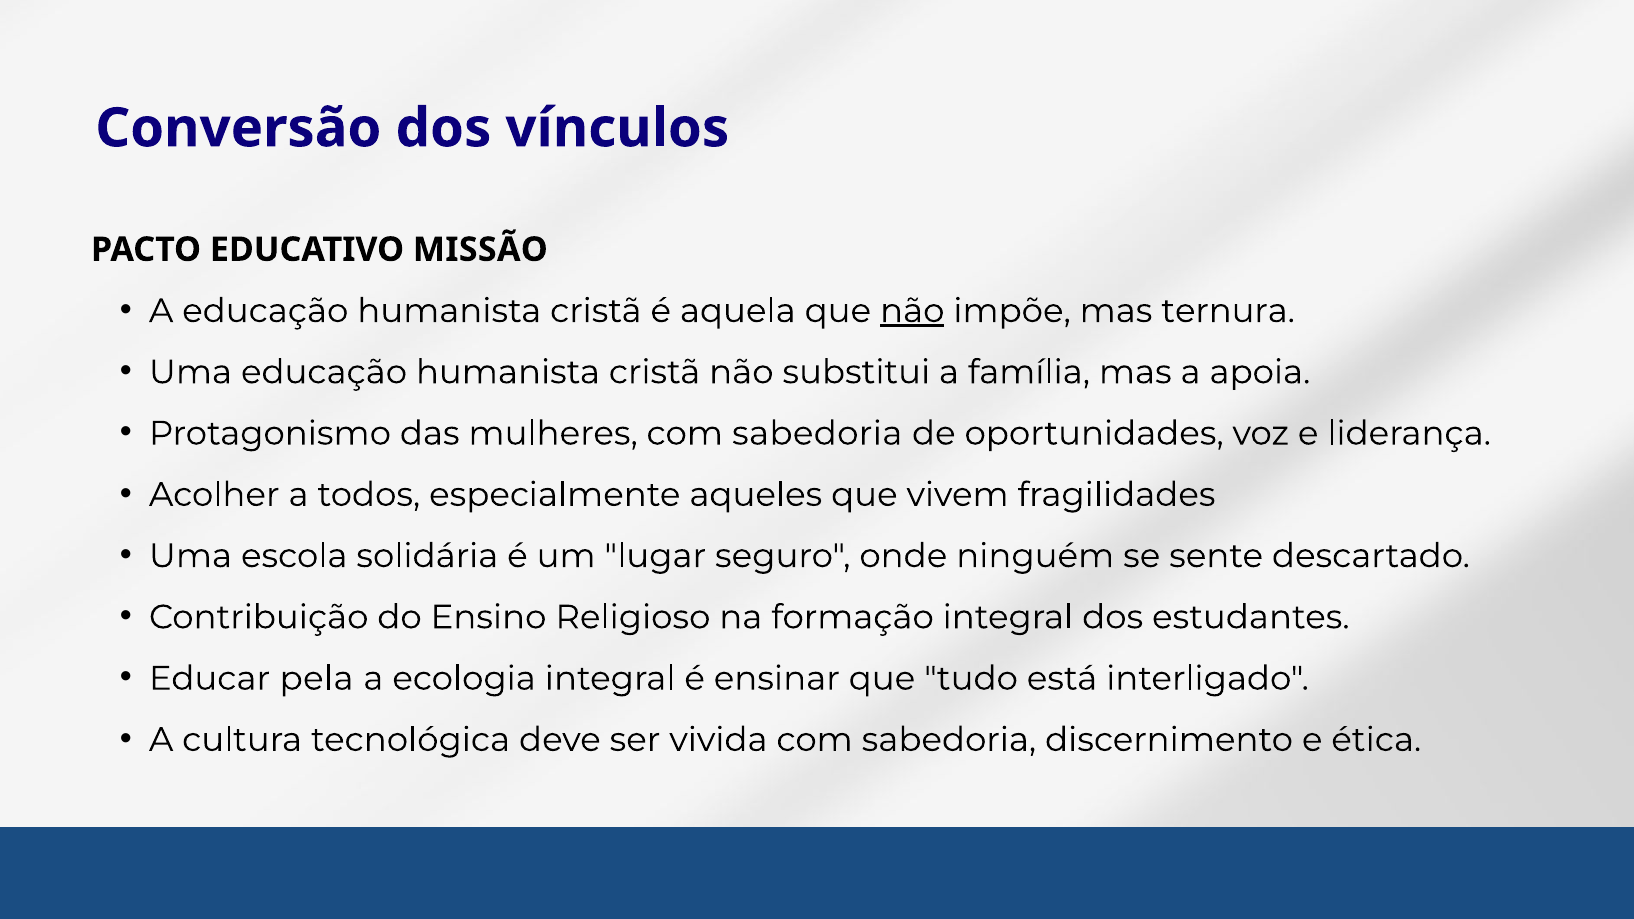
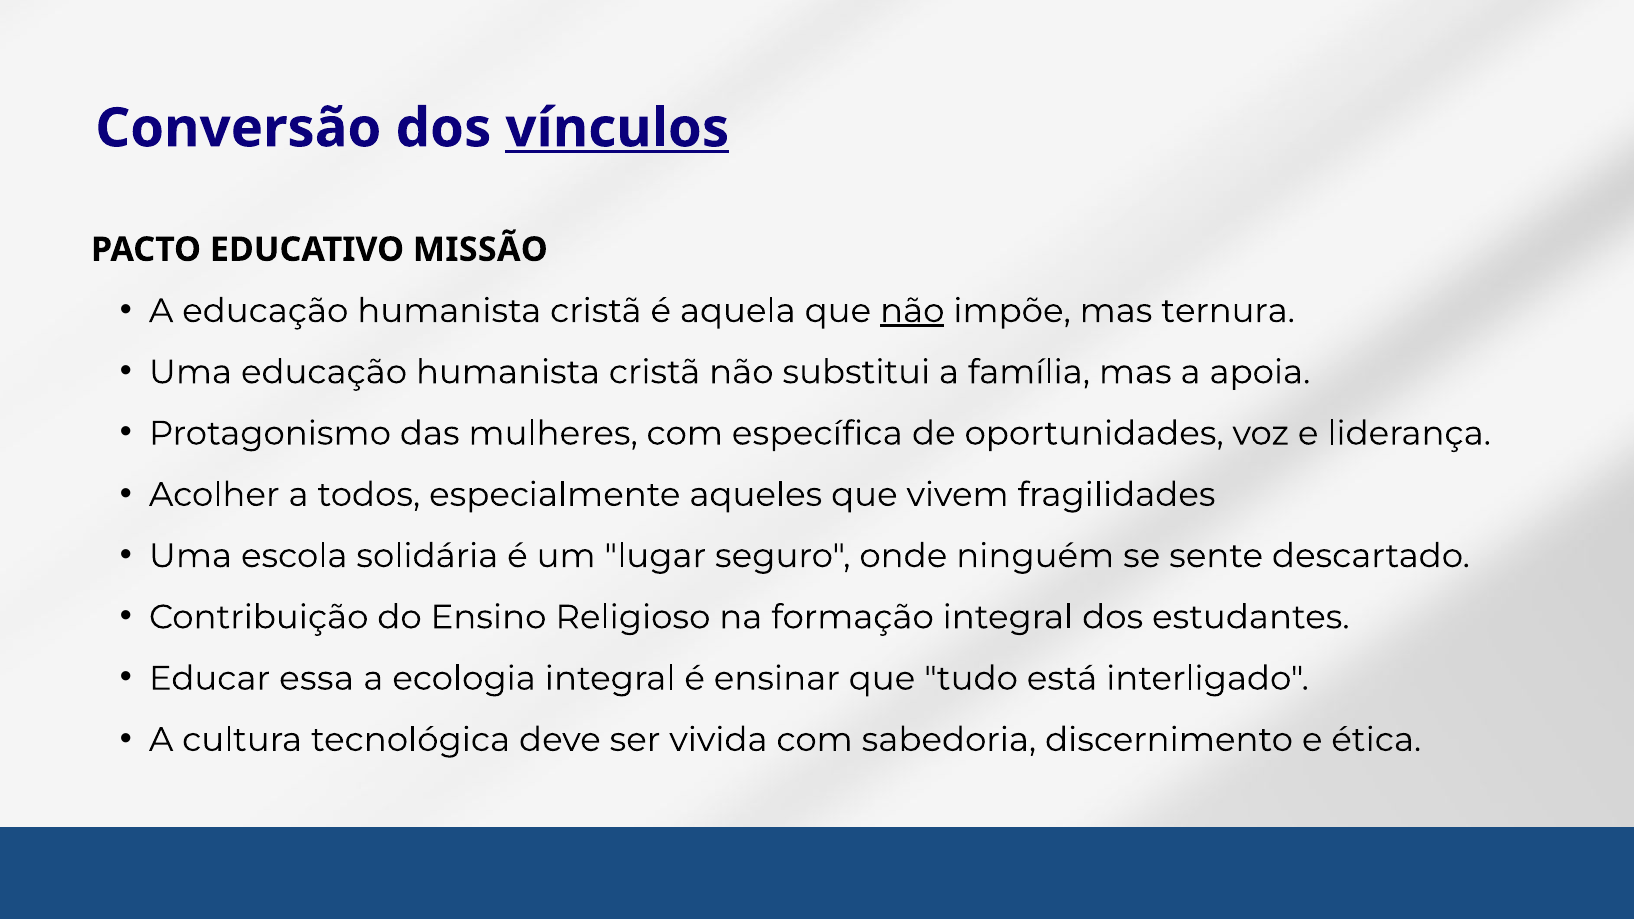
vínculos underline: none -> present
mulheres com sabedoria: sabedoria -> específica
pela: pela -> essa
